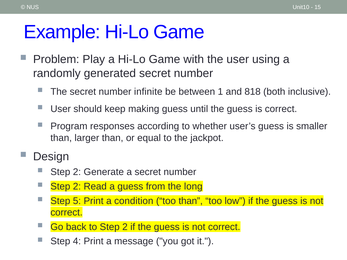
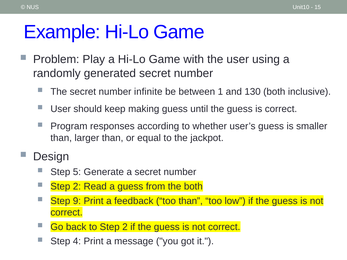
818: 818 -> 130
2 at (77, 172): 2 -> 5
the long: long -> both
5: 5 -> 9
condition: condition -> feedback
